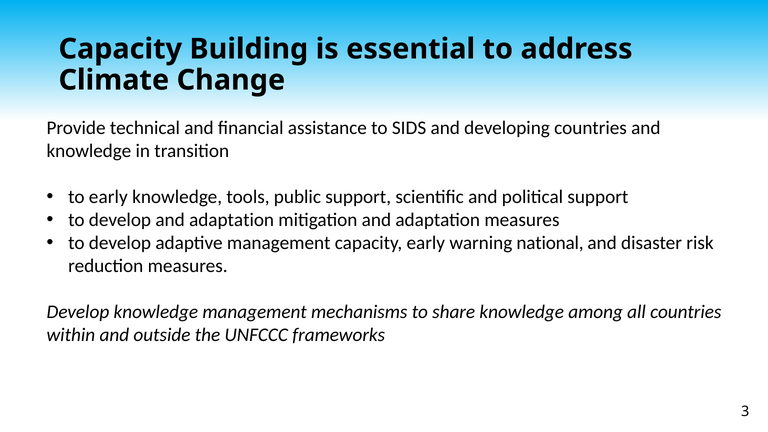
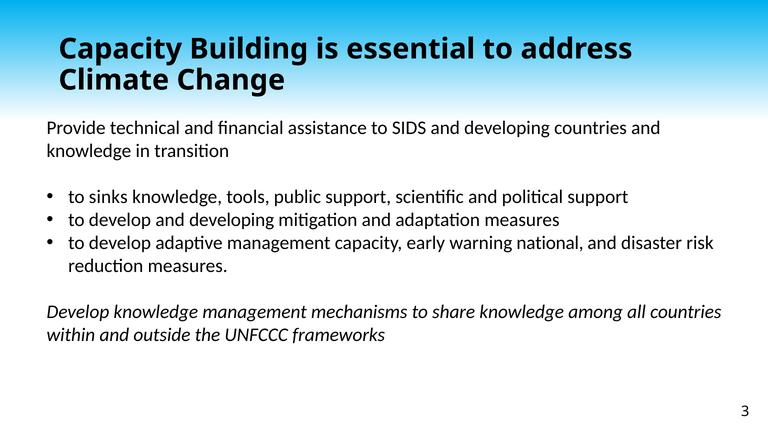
to early: early -> sinks
develop and adaptation: adaptation -> developing
